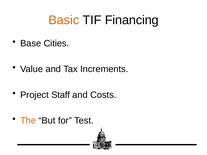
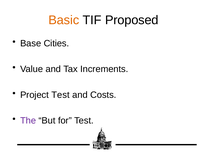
Financing: Financing -> Proposed
Project Staff: Staff -> Test
The colour: orange -> purple
